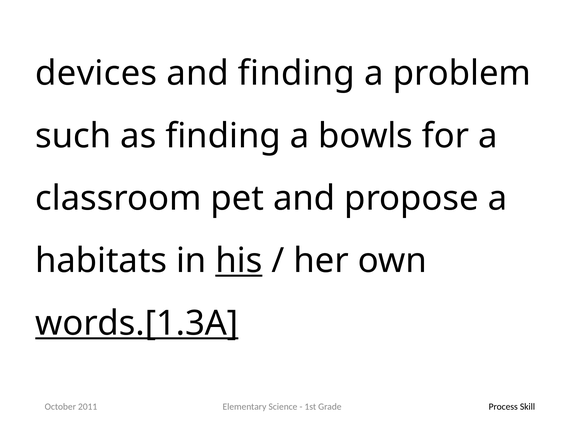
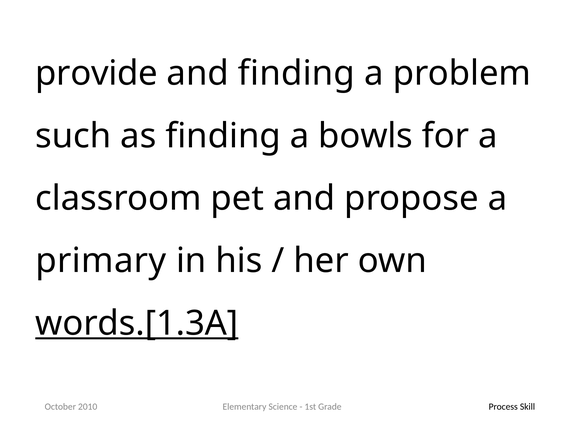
devices: devices -> provide
habitats: habitats -> primary
his underline: present -> none
2011: 2011 -> 2010
